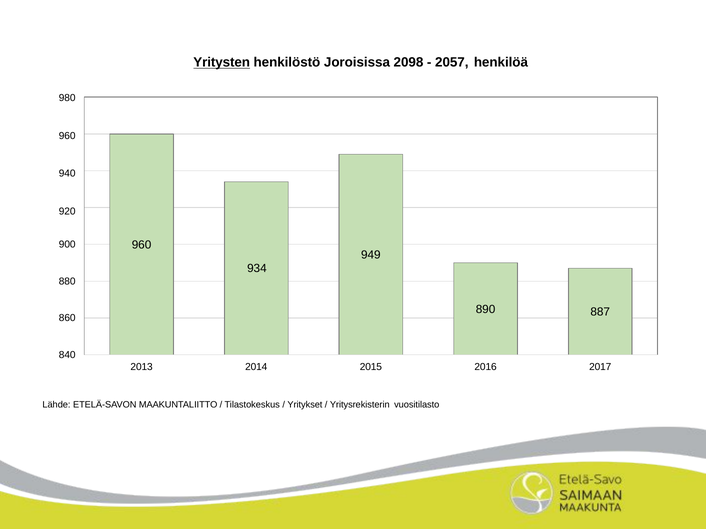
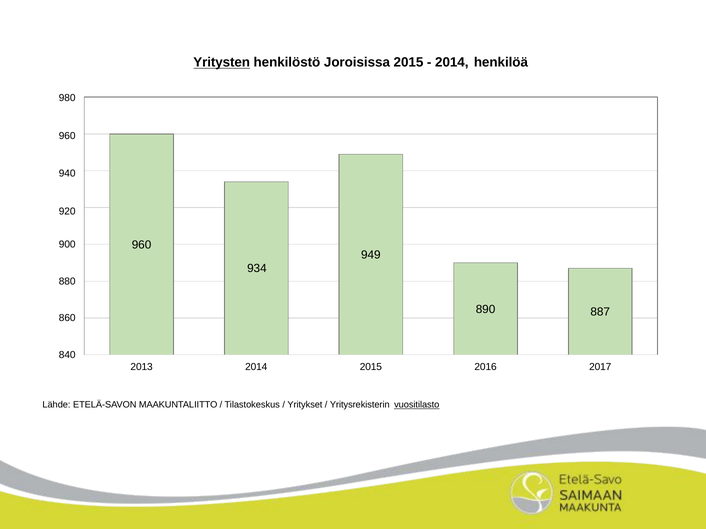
Joroisissa 2098: 2098 -> 2015
2057 at (452, 62): 2057 -> 2014
vuositilasto underline: none -> present
